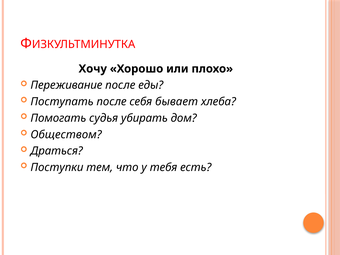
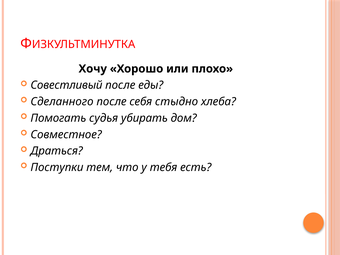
Переживание: Переживание -> Совестливый
Поступать: Поступать -> Сделанного
бывает: бывает -> стыдно
Обществом: Обществом -> Совместное
